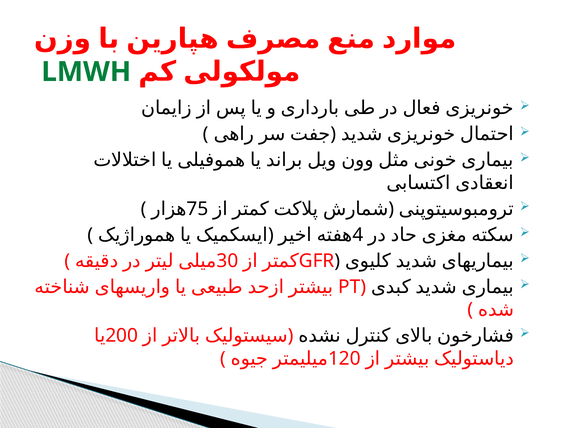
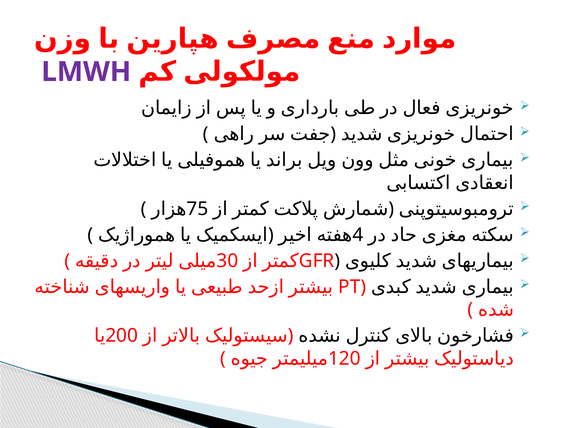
LMWH colour: green -> purple
